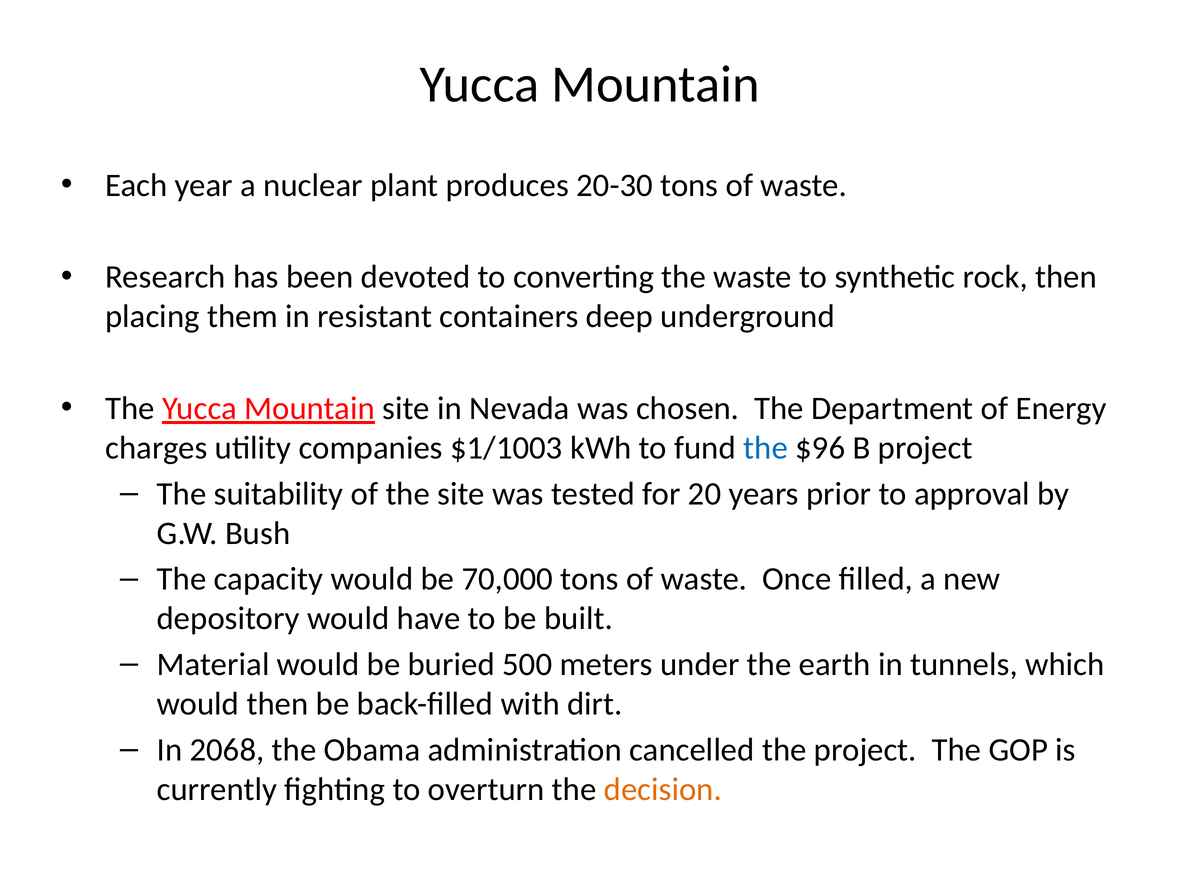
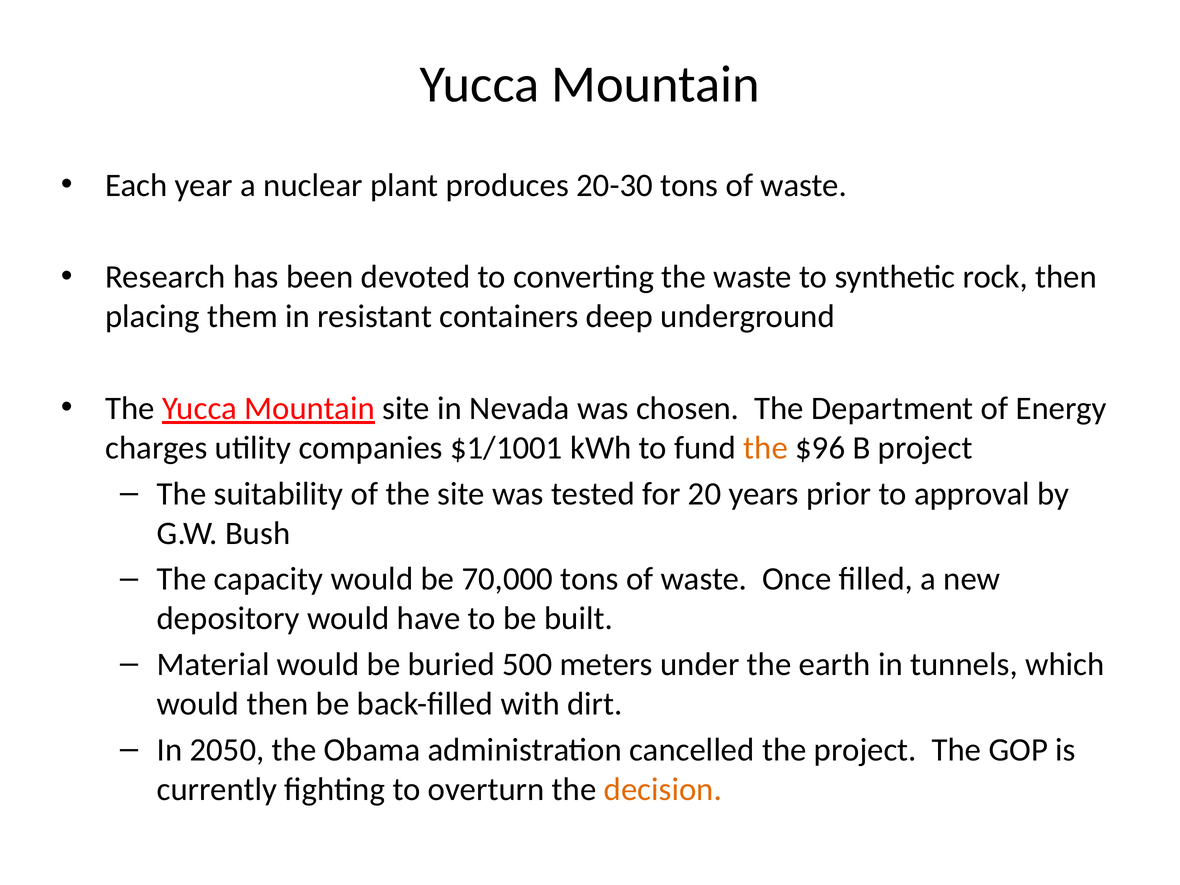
$1/1003: $1/1003 -> $1/1001
the at (766, 448) colour: blue -> orange
2068: 2068 -> 2050
